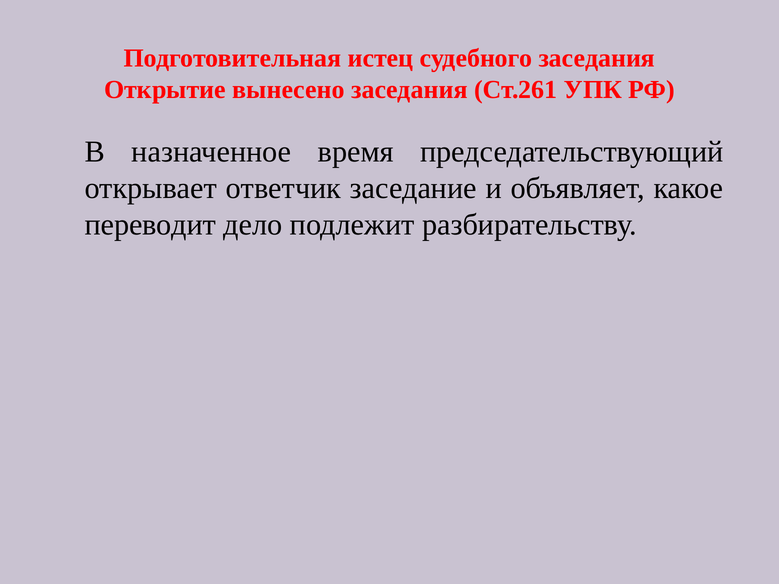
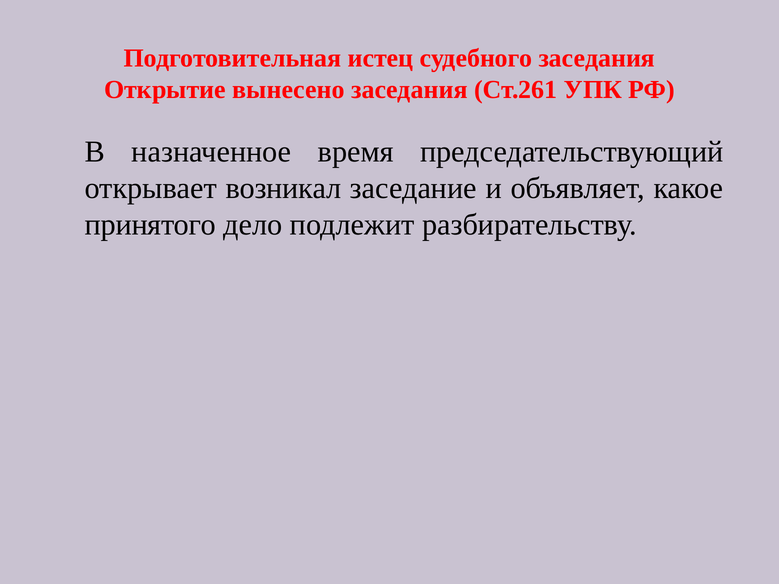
ответчик: ответчик -> возникал
переводит: переводит -> принятого
